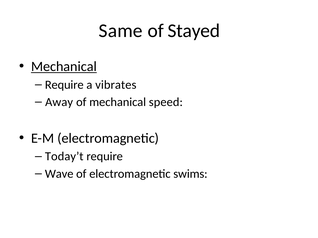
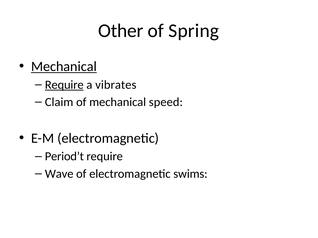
Same: Same -> Other
Stayed: Stayed -> Spring
Require at (64, 85) underline: none -> present
Away: Away -> Claim
Today’t: Today’t -> Period’t
